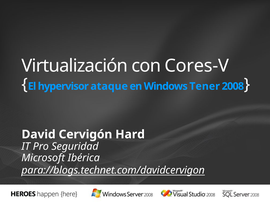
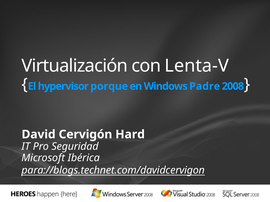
Cores-V: Cores-V -> Lenta-V
ataque: ataque -> porque
Tener: Tener -> Padre
